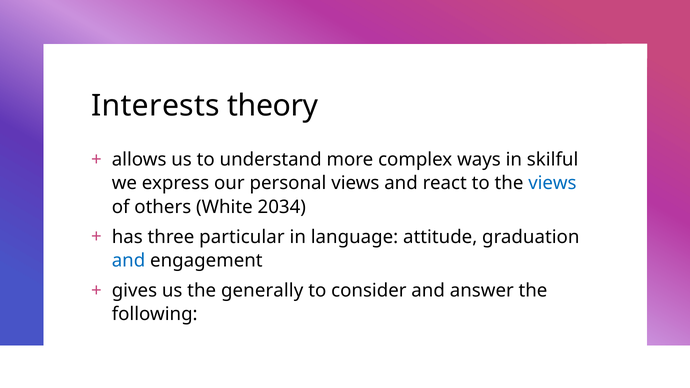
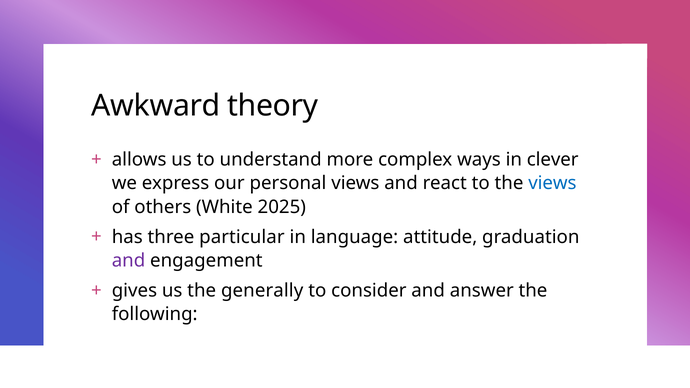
Interests: Interests -> Awkward
skilful: skilful -> clever
2034: 2034 -> 2025
and at (129, 261) colour: blue -> purple
